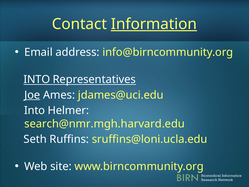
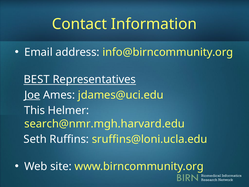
Information underline: present -> none
INTO at (37, 79): INTO -> BEST
Into at (35, 110): Into -> This
